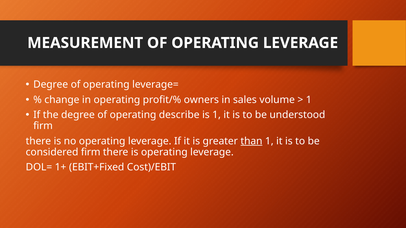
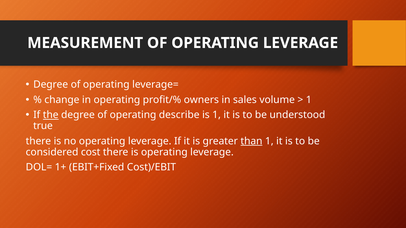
the underline: none -> present
firm at (43, 126): firm -> true
considered firm: firm -> cost
